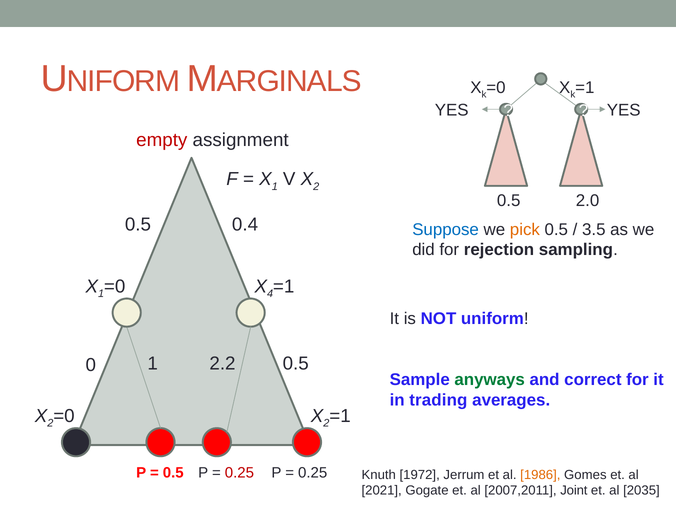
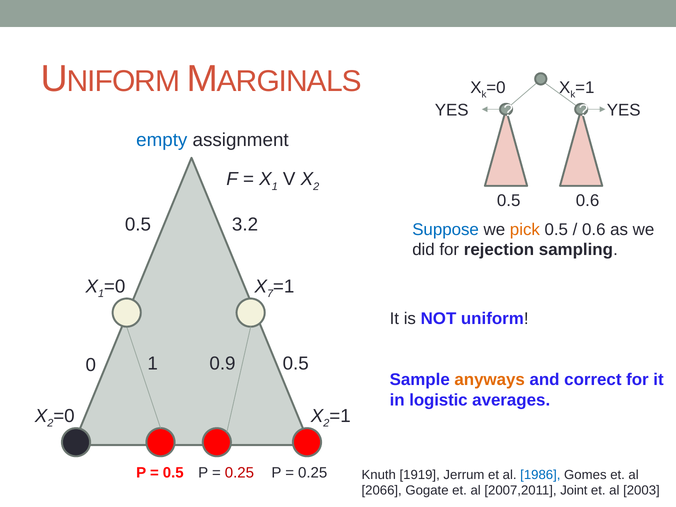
empty colour: red -> blue
2.0 at (588, 201): 2.0 -> 0.6
0.4: 0.4 -> 3.2
3.5 at (594, 230): 3.5 -> 0.6
4: 4 -> 7
2.2: 2.2 -> 0.9
anyways colour: green -> orange
trading: trading -> logistic
1972: 1972 -> 1919
1986 colour: orange -> blue
2021: 2021 -> 2066
2035: 2035 -> 2003
